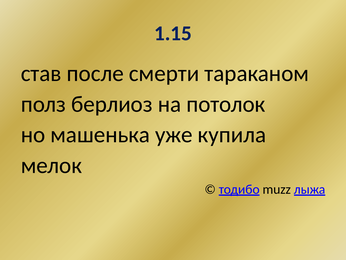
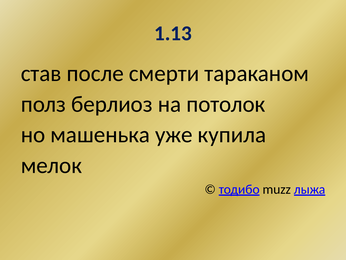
1.15: 1.15 -> 1.13
